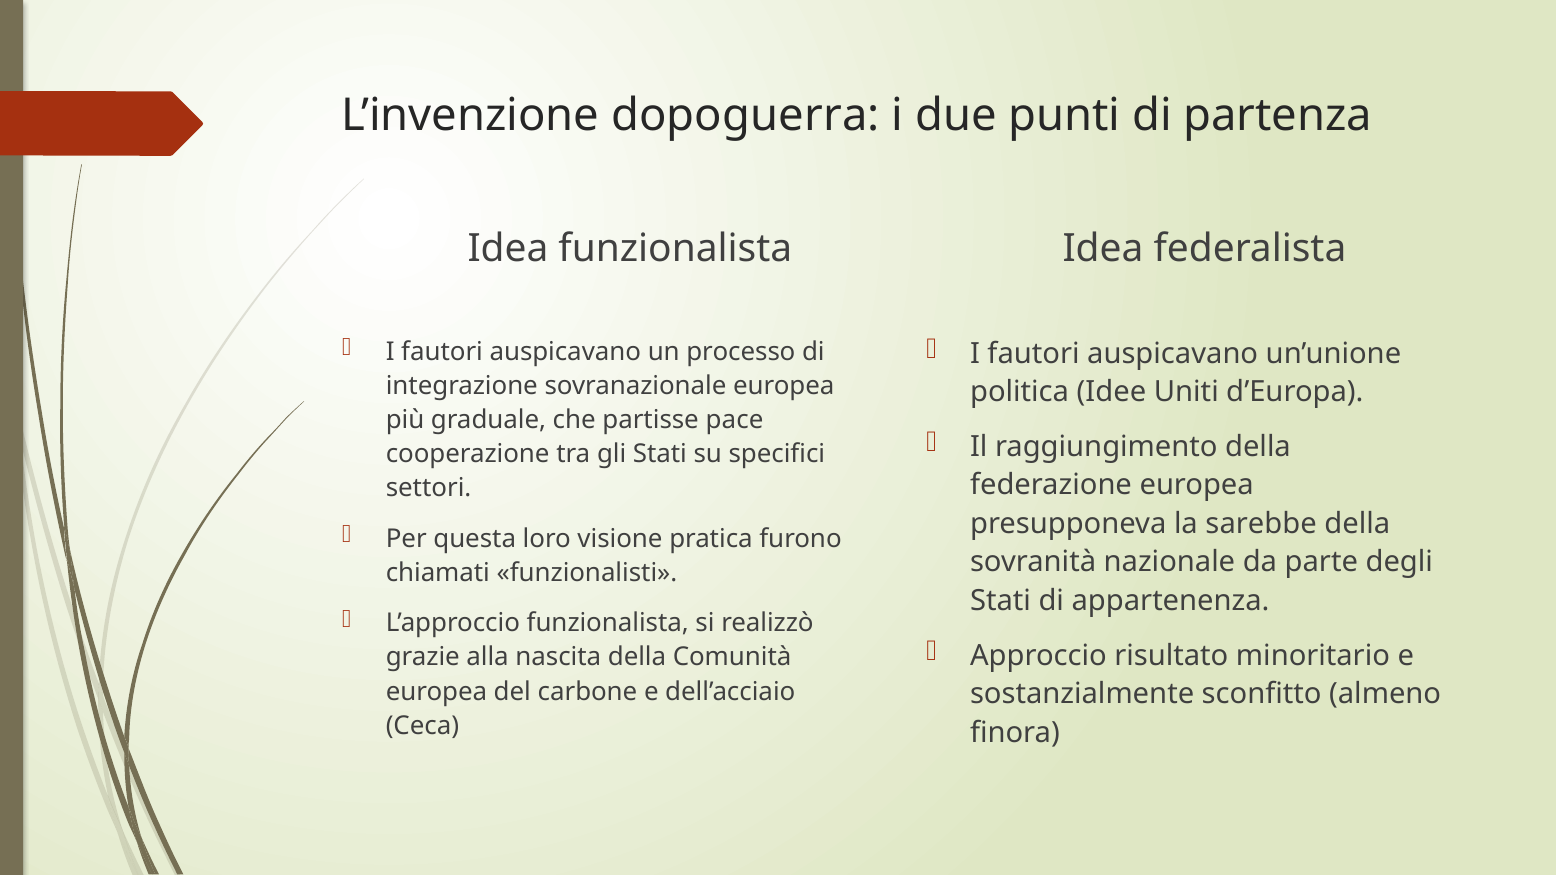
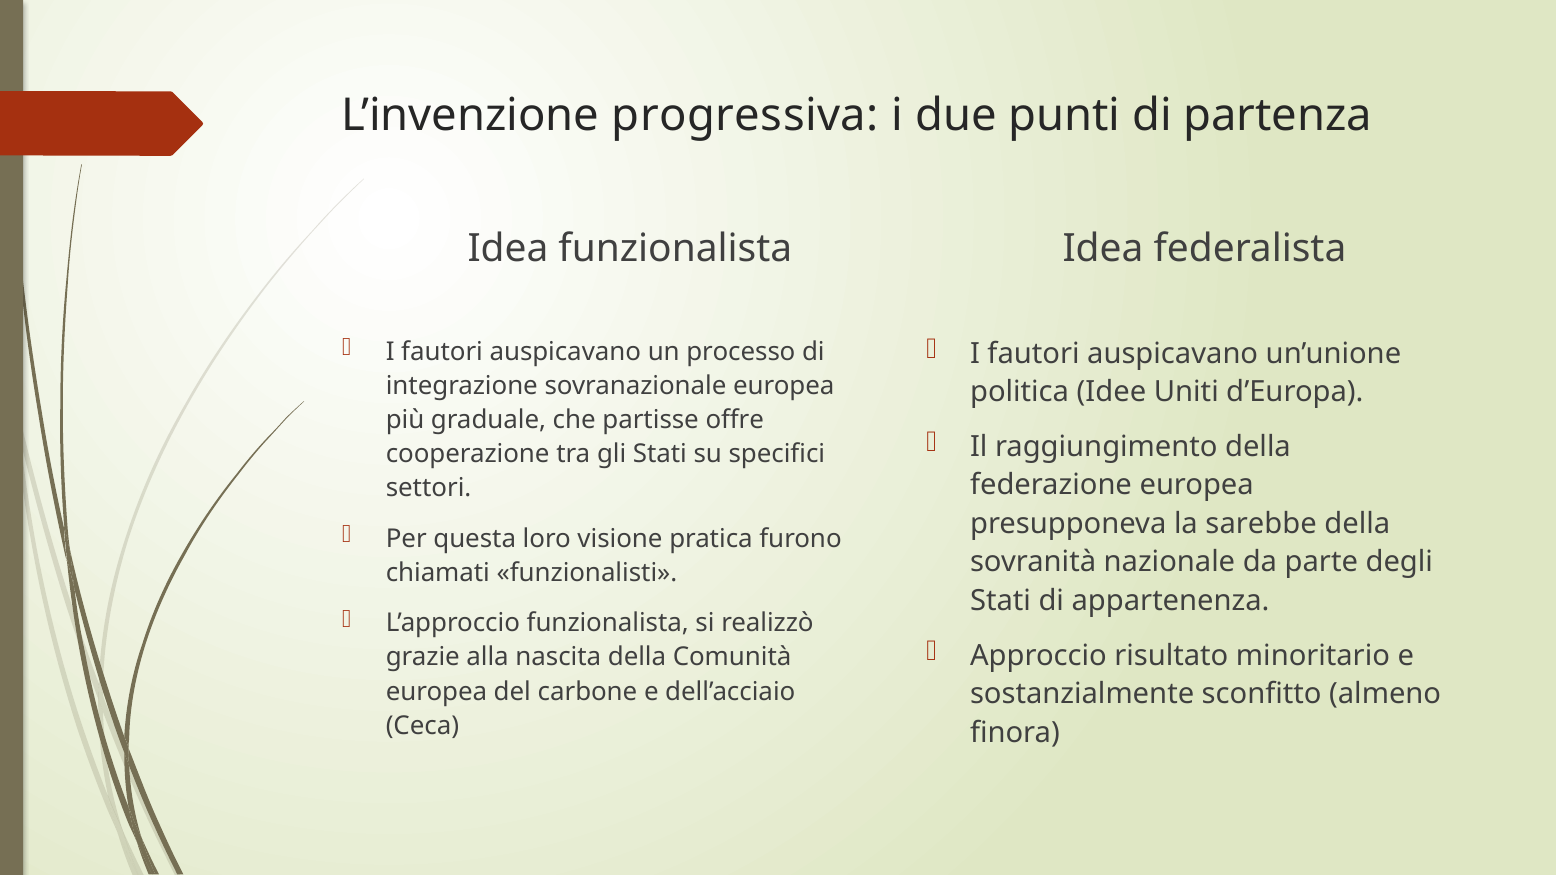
dopoguerra: dopoguerra -> progressiva
pace: pace -> offre
